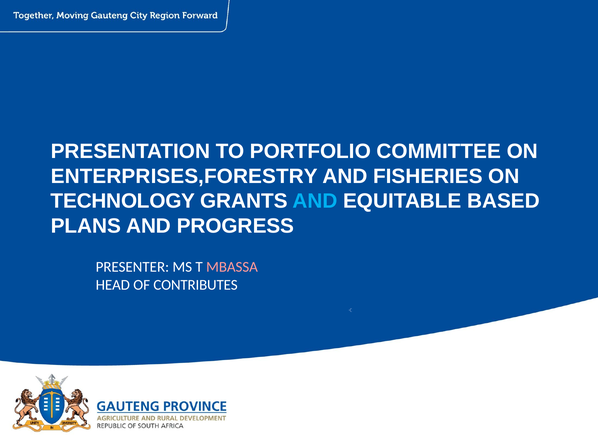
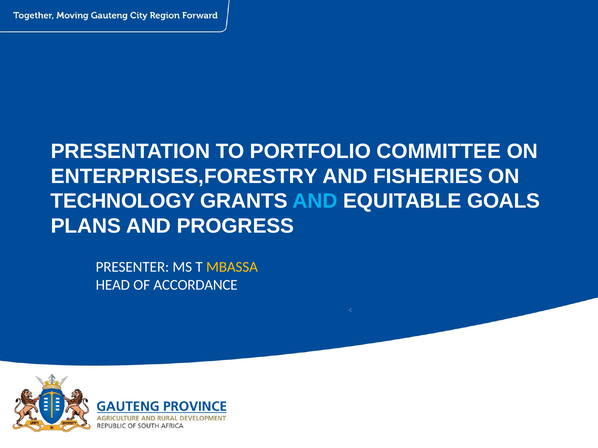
BASED: BASED -> GOALS
MBASSA colour: pink -> yellow
CONTRIBUTES: CONTRIBUTES -> ACCORDANCE
